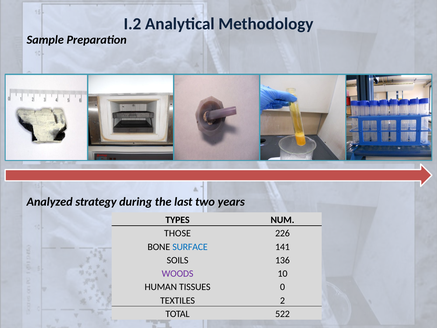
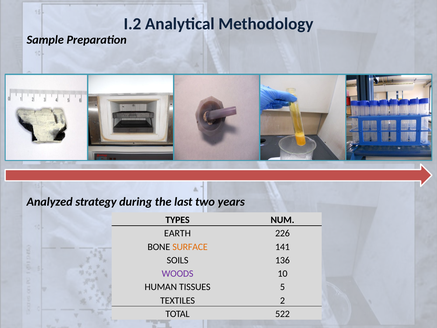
THOSE: THOSE -> EARTH
SURFACE colour: blue -> orange
0: 0 -> 5
